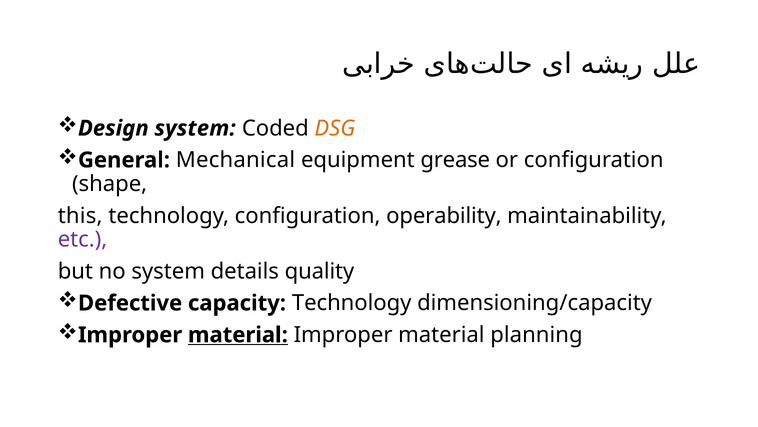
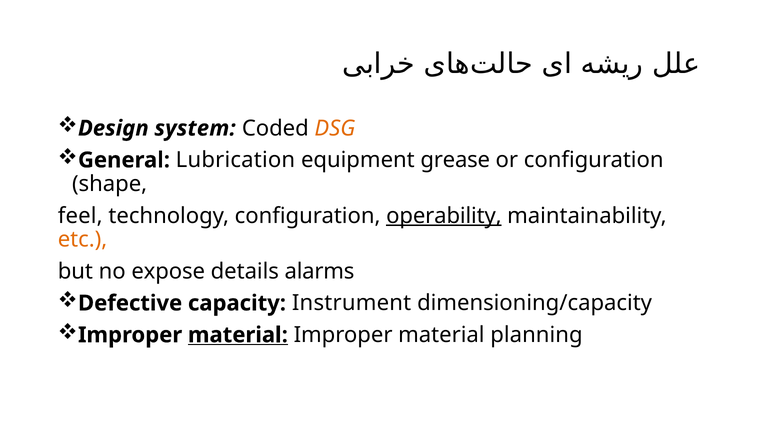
Mechanical: Mechanical -> Lubrication
this: this -> feel
operability underline: none -> present
etc colour: purple -> orange
no system: system -> expose
quality: quality -> alarms
capacity Technology: Technology -> Instrument
